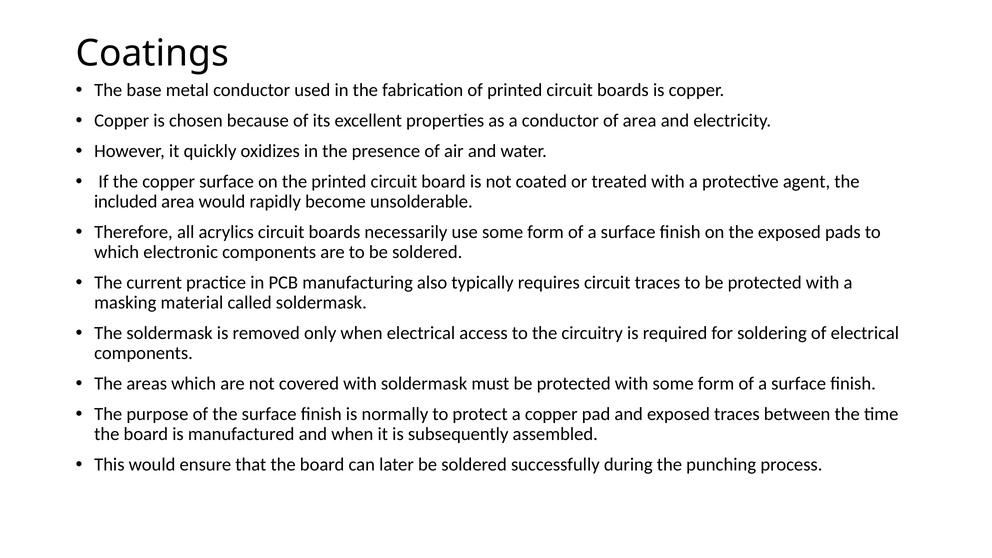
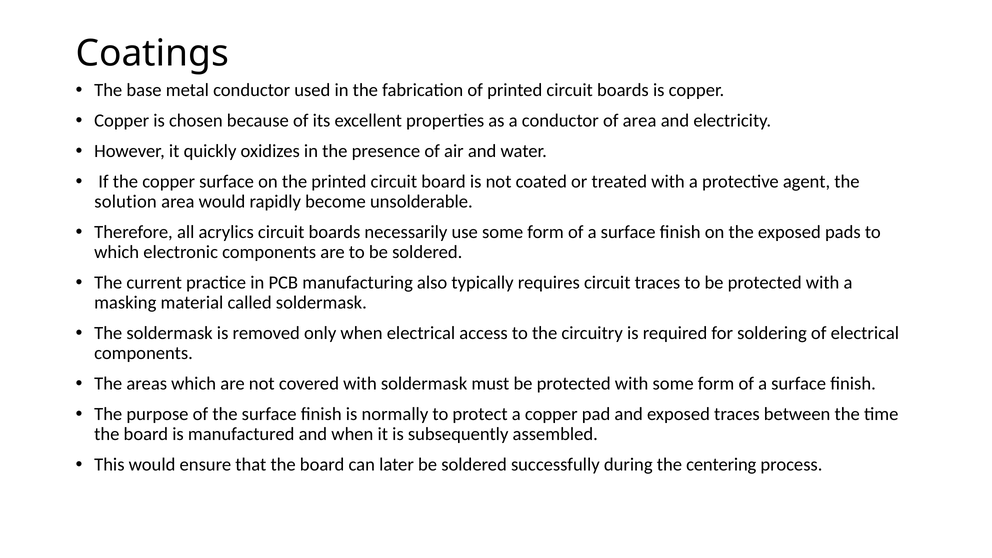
included: included -> solution
punching: punching -> centering
